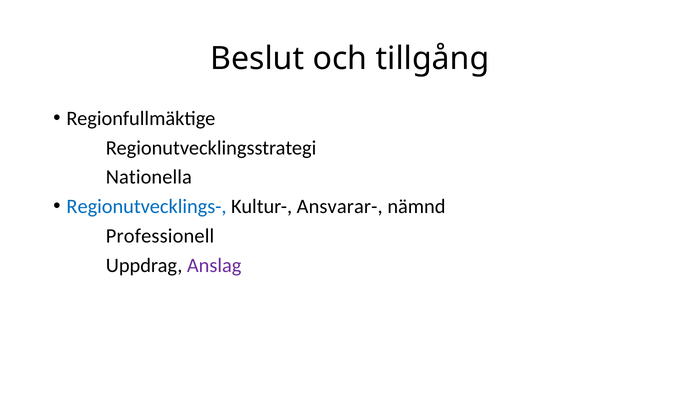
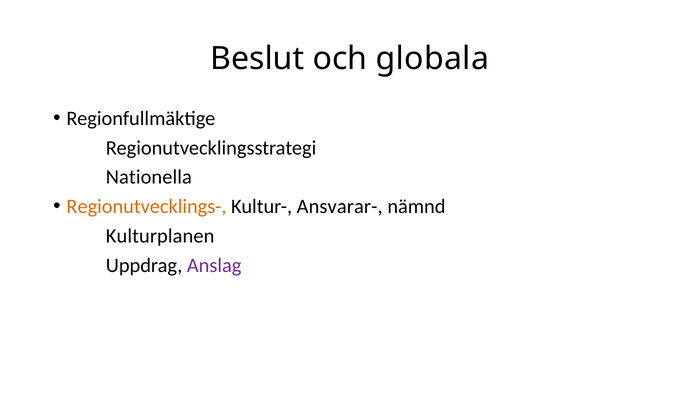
tillgång: tillgång -> globala
Regionutvecklings- colour: blue -> orange
Professionell: Professionell -> Kulturplanen
